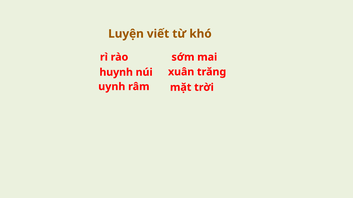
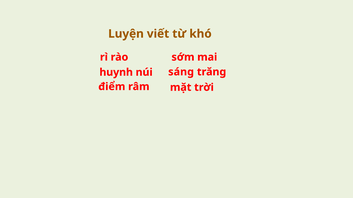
xuân: xuân -> sáng
uynh: uynh -> điểm
